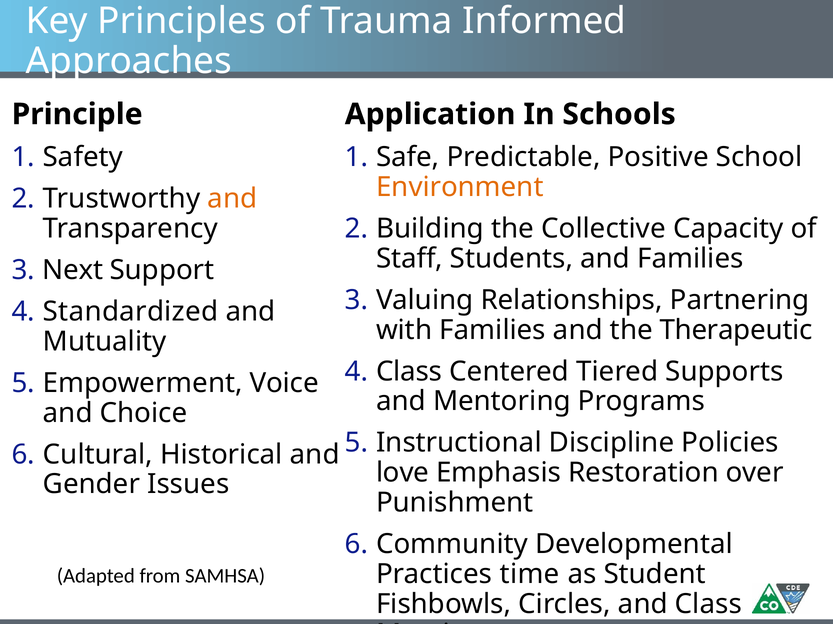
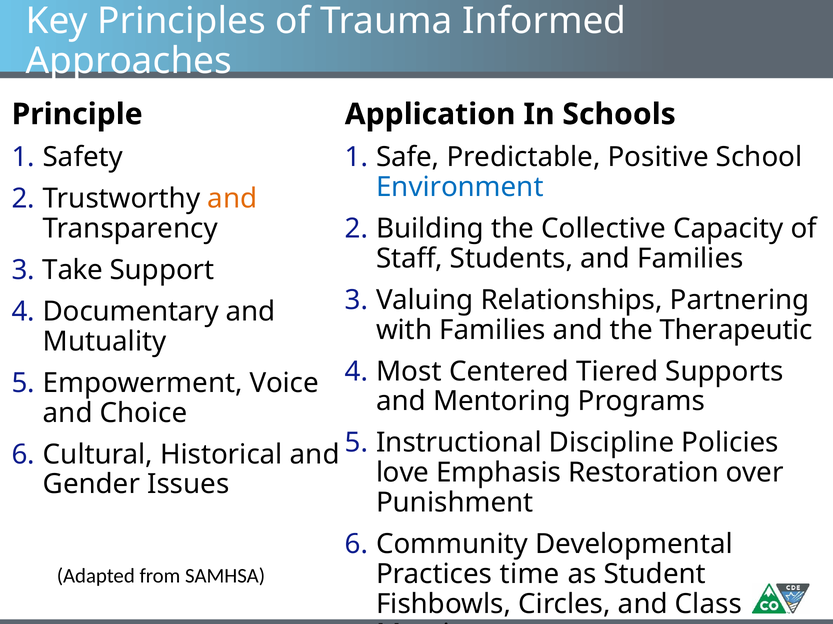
Environment colour: orange -> blue
Next: Next -> Take
Standardized: Standardized -> Documentary
Class at (409, 372): Class -> Most
